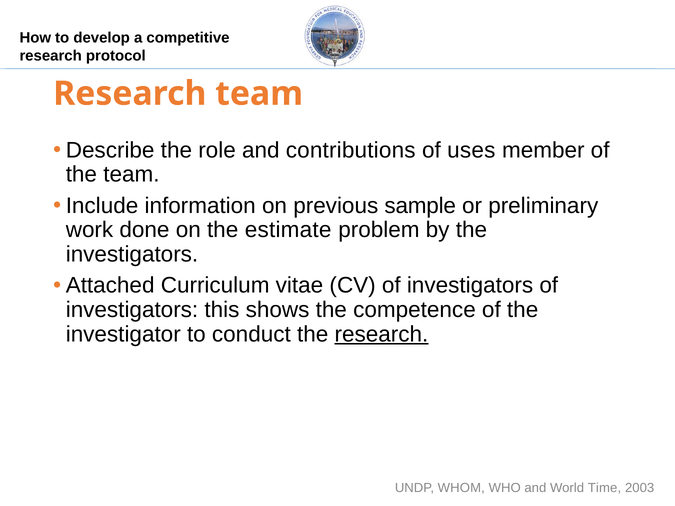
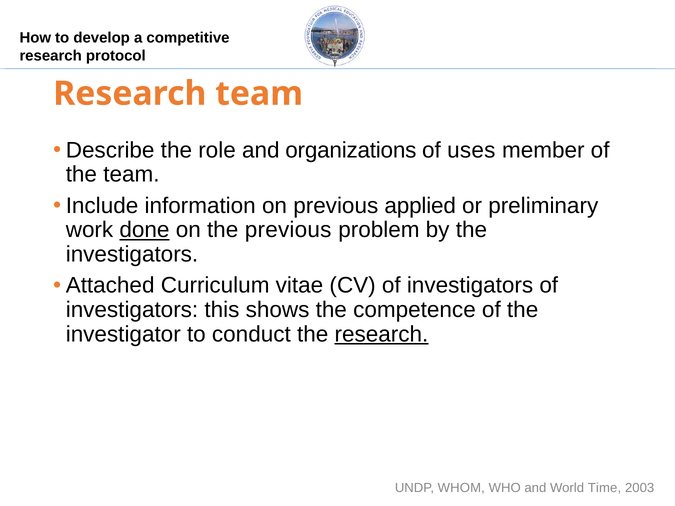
contributions: contributions -> organizations
sample: sample -> applied
done underline: none -> present
the estimate: estimate -> previous
